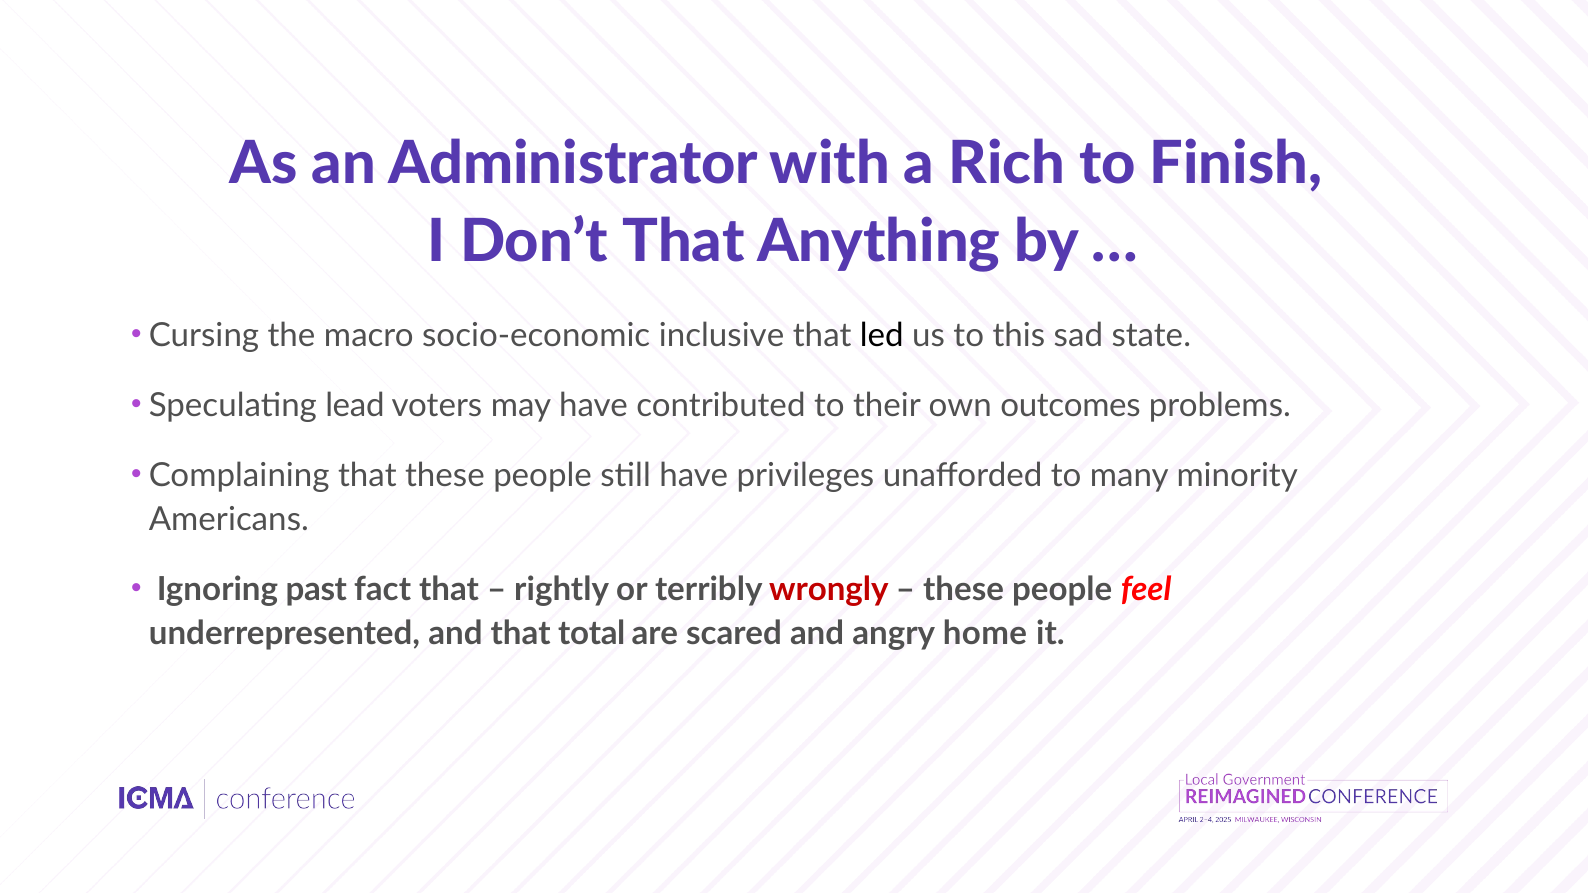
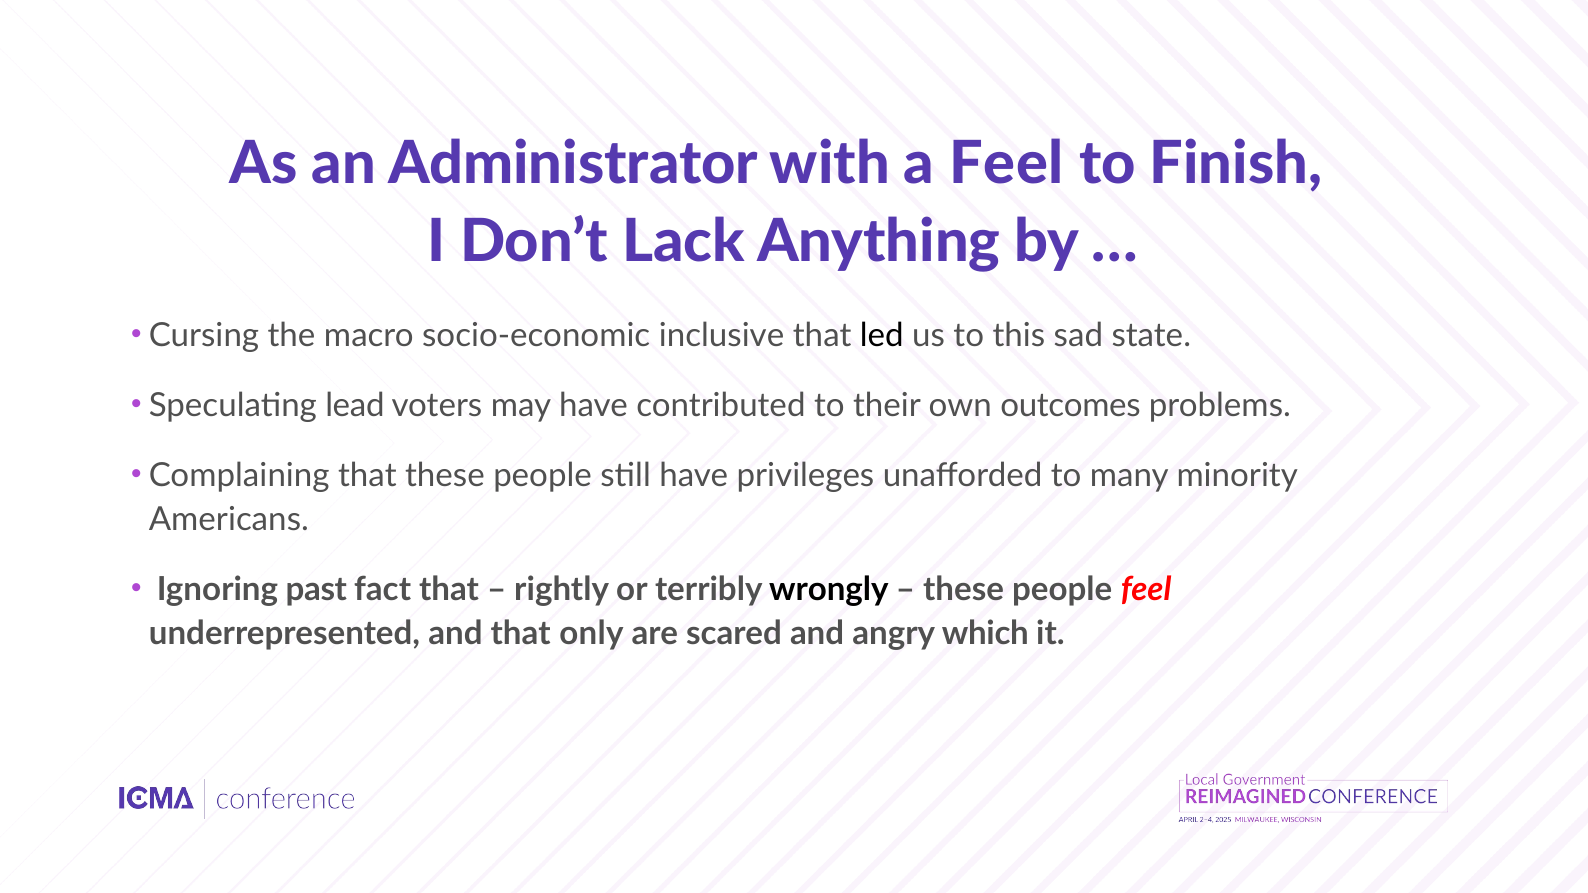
a Rich: Rich -> Feel
Don’t That: That -> Lack
wrongly colour: red -> black
total: total -> only
home: home -> which
